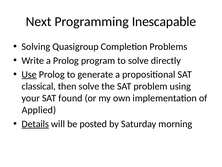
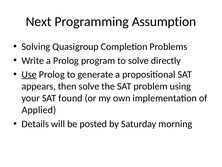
Inescapable: Inescapable -> Assumption
classical: classical -> appears
Details underline: present -> none
